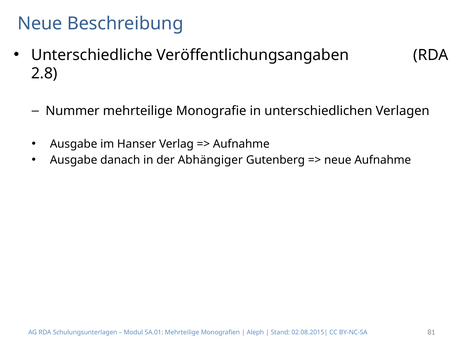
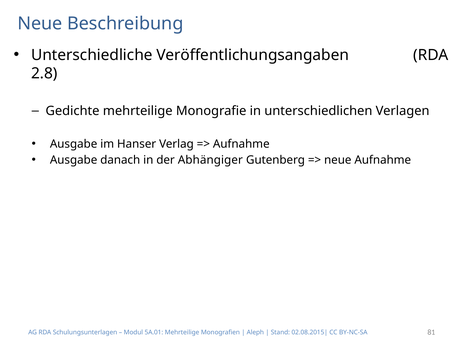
Nummer: Nummer -> Gedichte
